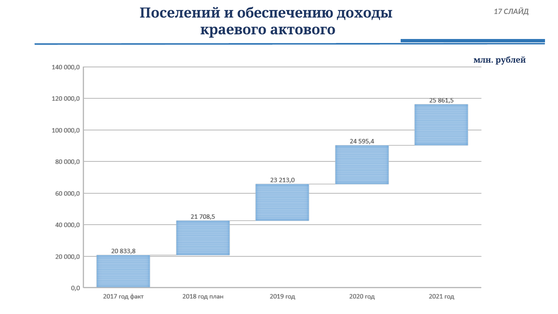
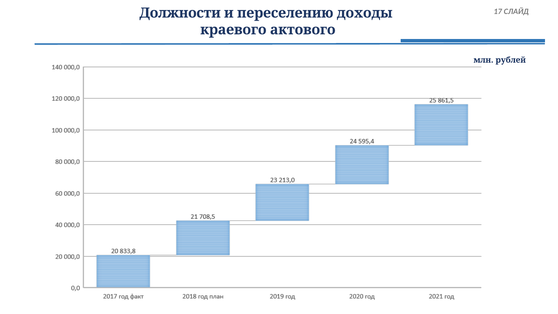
Поселений: Поселений -> Должности
обеспечению: обеспечению -> переселению
